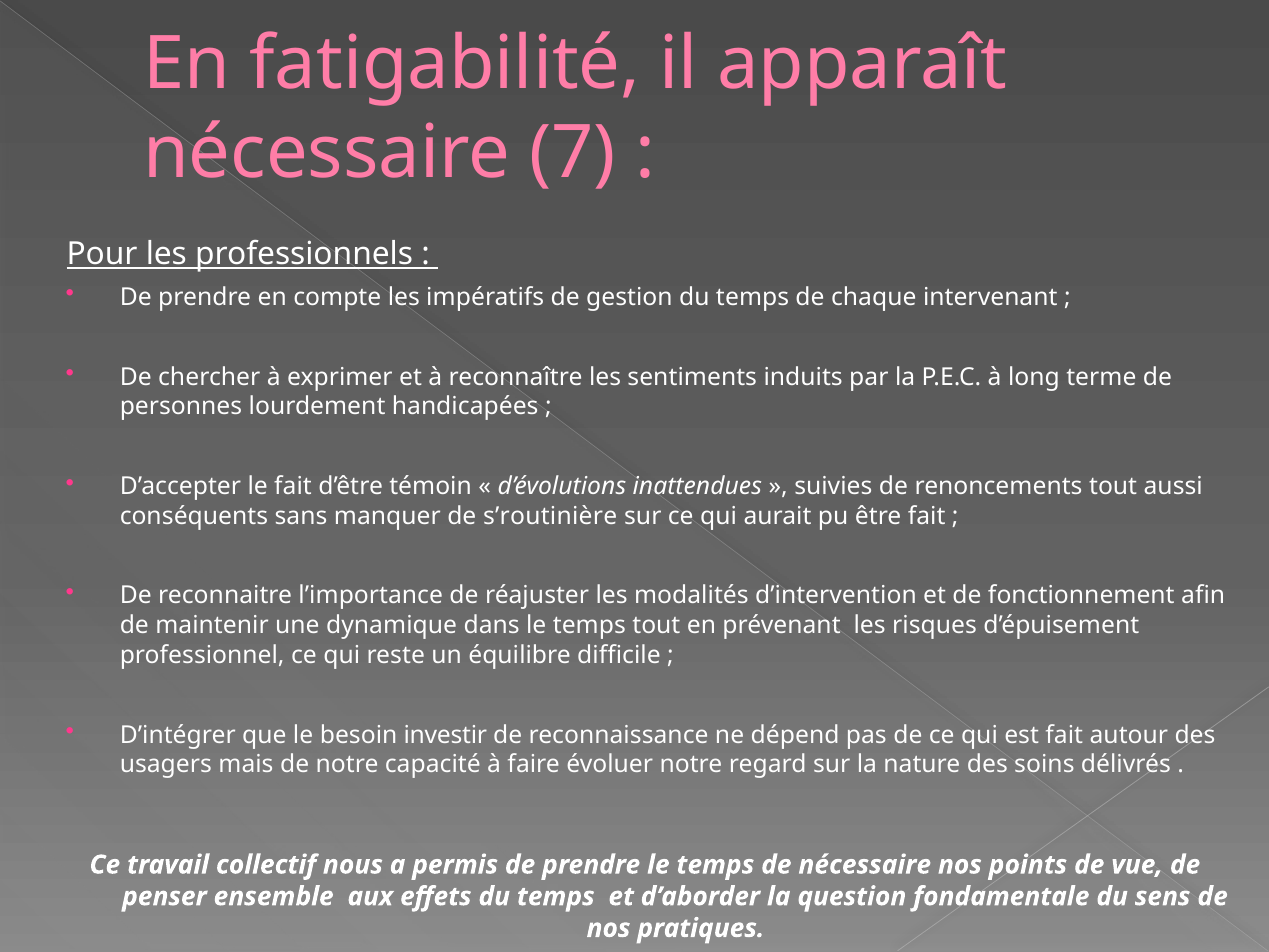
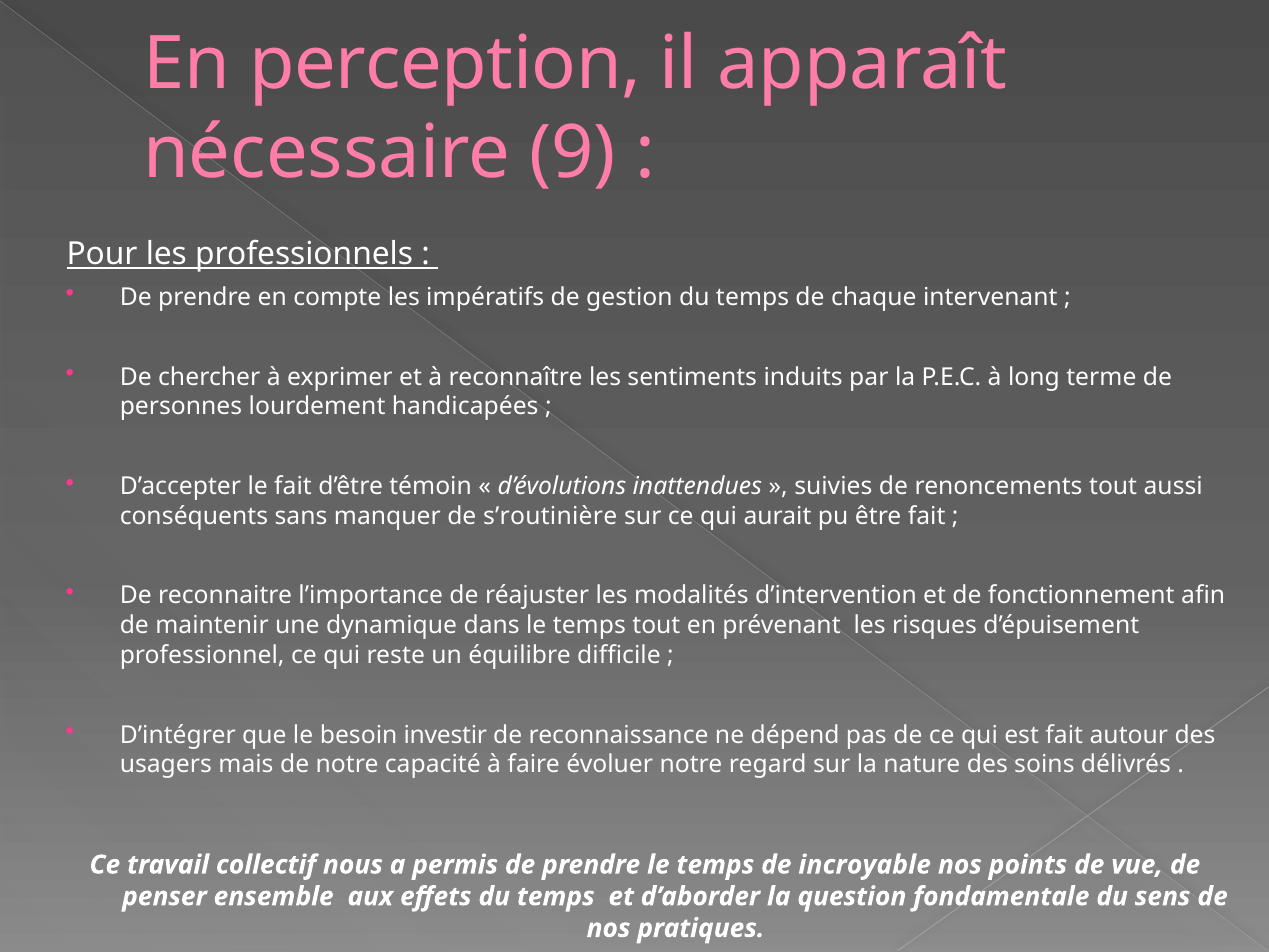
fatigabilité: fatigabilité -> perception
7: 7 -> 9
de nécessaire: nécessaire -> incroyable
